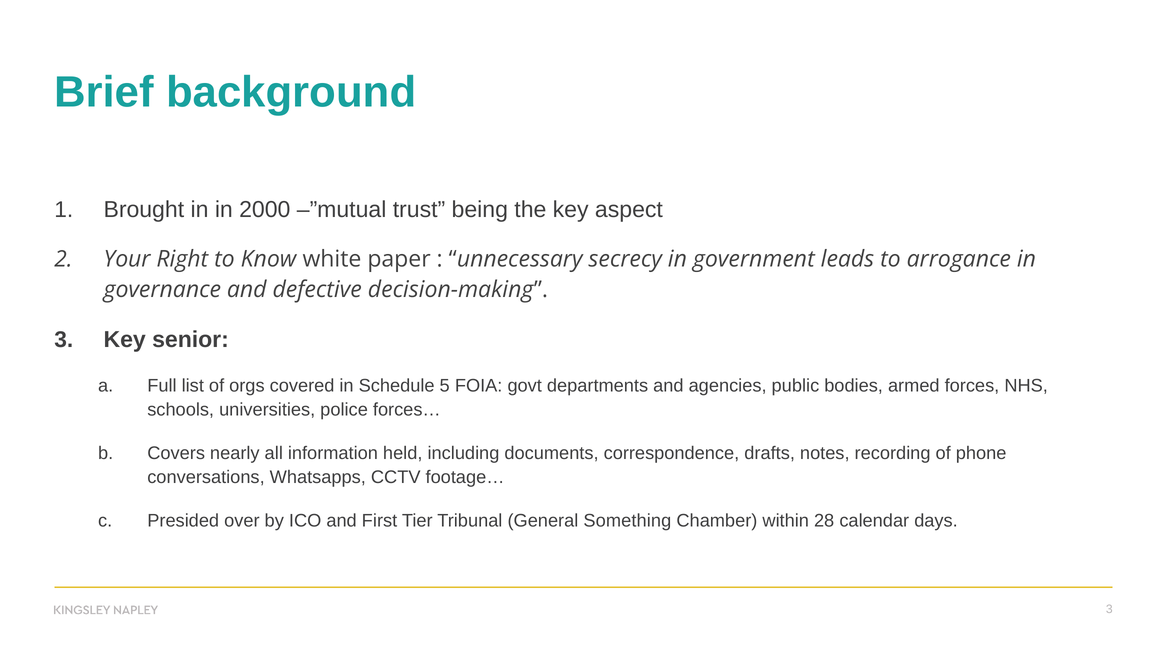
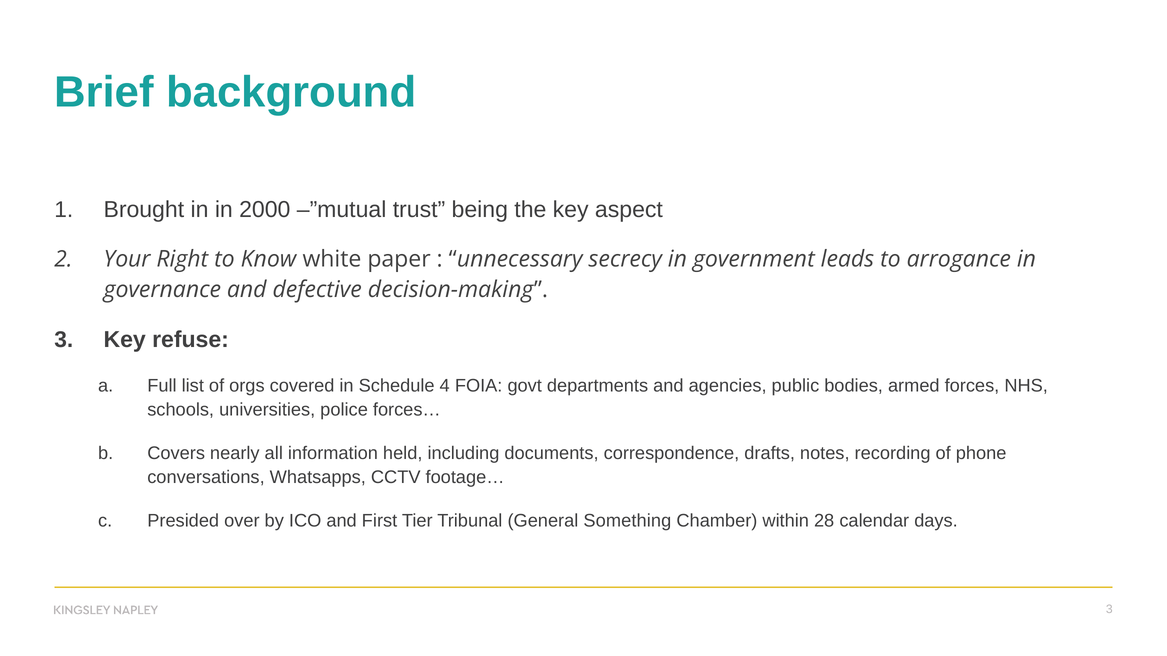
senior: senior -> refuse
5: 5 -> 4
